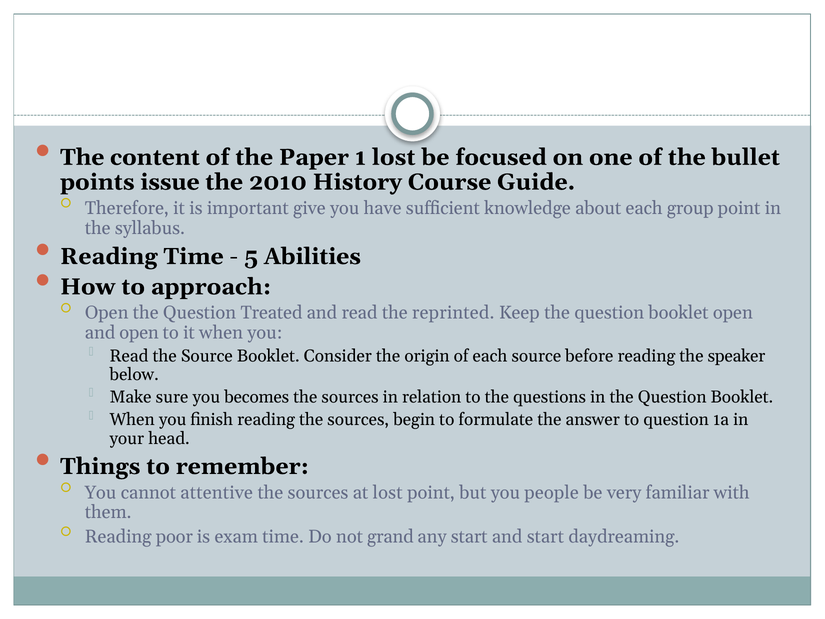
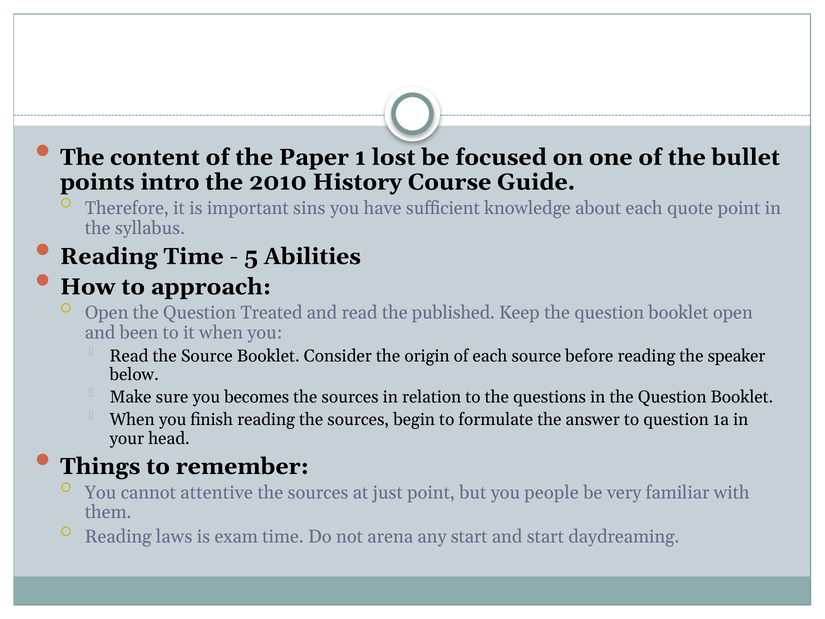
issue: issue -> intro
give: give -> sins
group: group -> quote
reprinted: reprinted -> published
and open: open -> been
at lost: lost -> just
poor: poor -> laws
grand: grand -> arena
